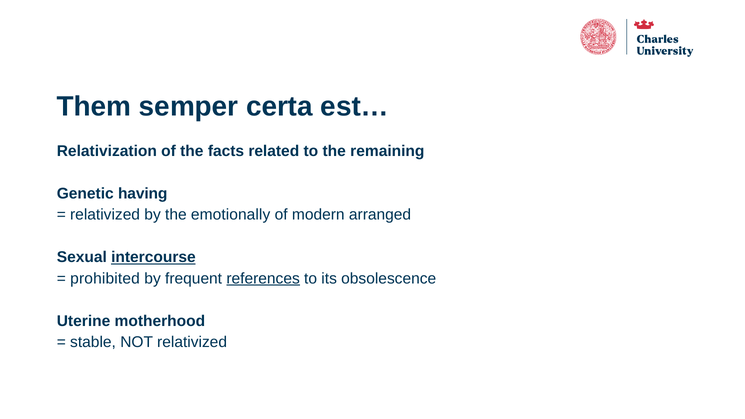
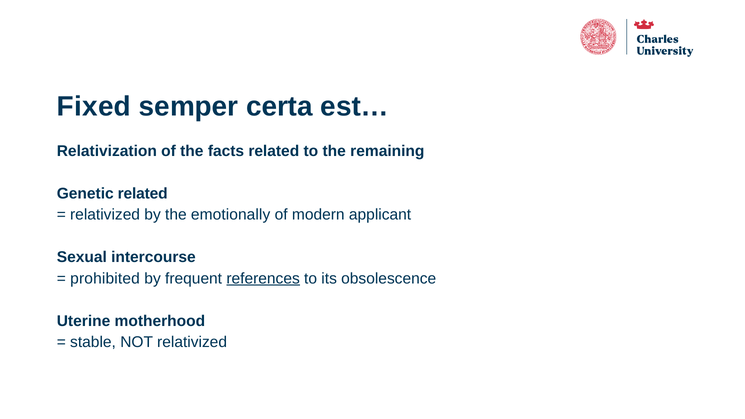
Them: Them -> Fixed
Genetic having: having -> related
arranged: arranged -> applicant
intercourse underline: present -> none
